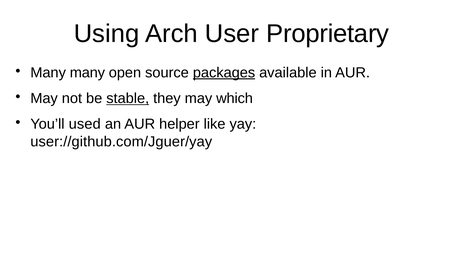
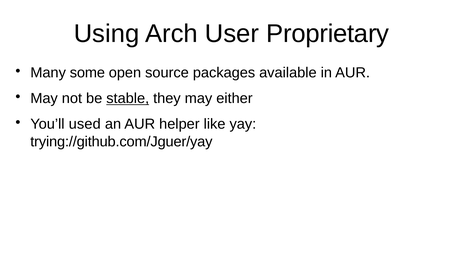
Many many: many -> some
packages underline: present -> none
which: which -> either
user://github.com/Jguer/yay: user://github.com/Jguer/yay -> trying://github.com/Jguer/yay
